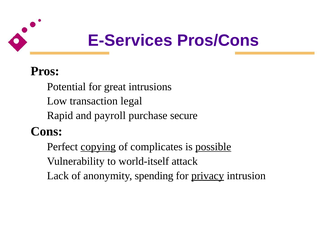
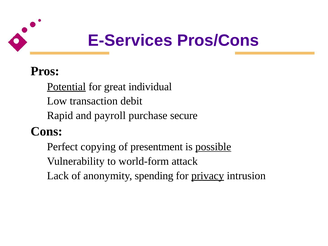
Potential underline: none -> present
intrusions: intrusions -> individual
legal: legal -> debit
copying underline: present -> none
complicates: complicates -> presentment
world-itself: world-itself -> world-form
